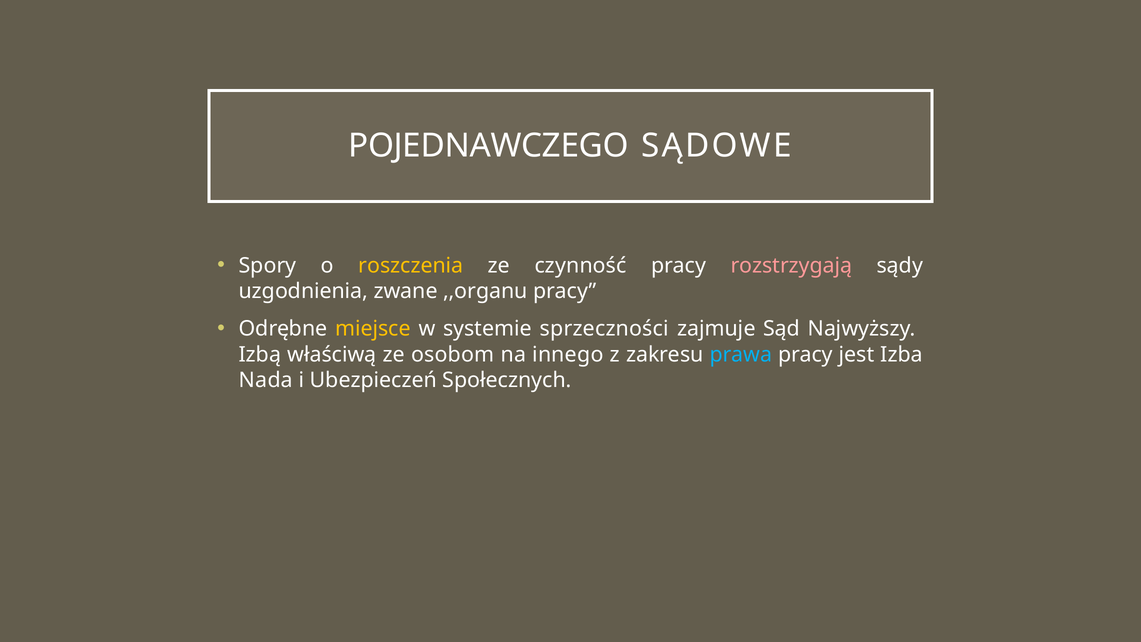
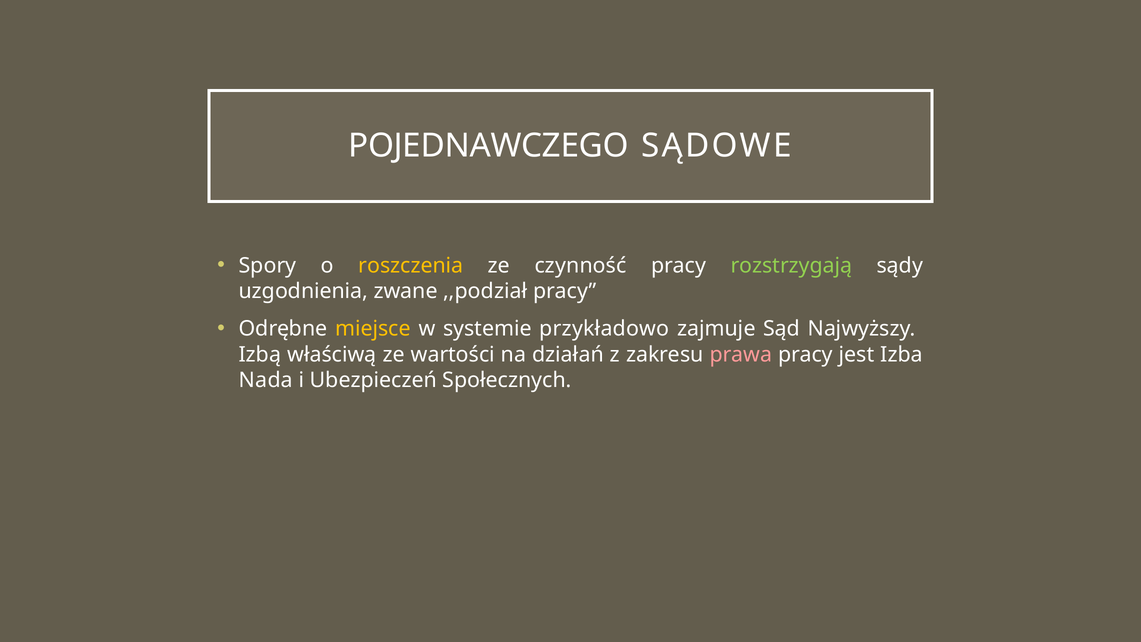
rozstrzygają colour: pink -> light green
,,organu: ,,organu -> ,,podział
sprzeczności: sprzeczności -> przykładowo
osobom: osobom -> wartości
innego: innego -> działań
prawa colour: light blue -> pink
